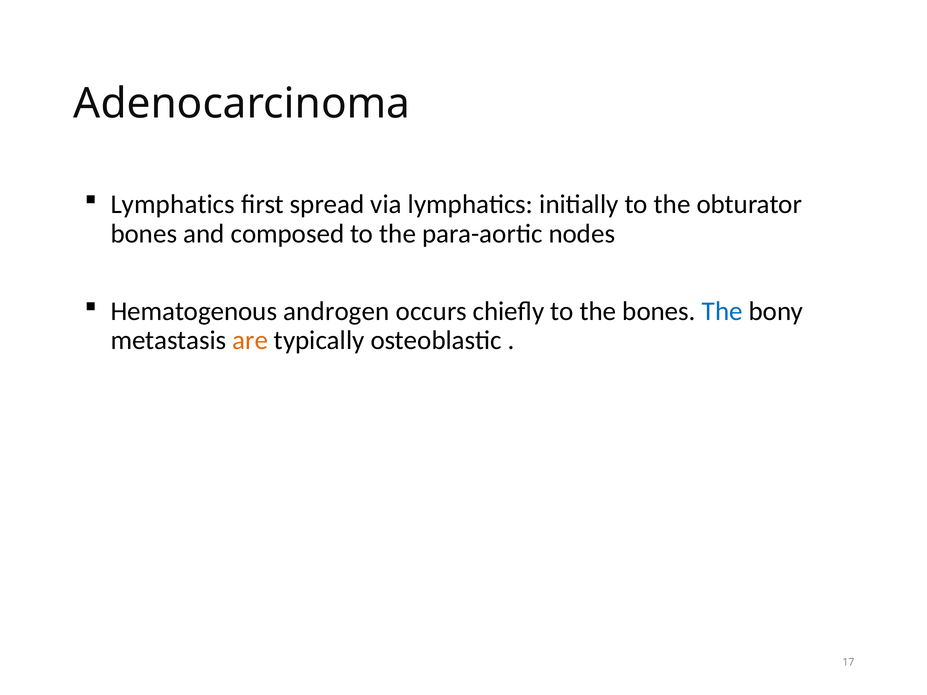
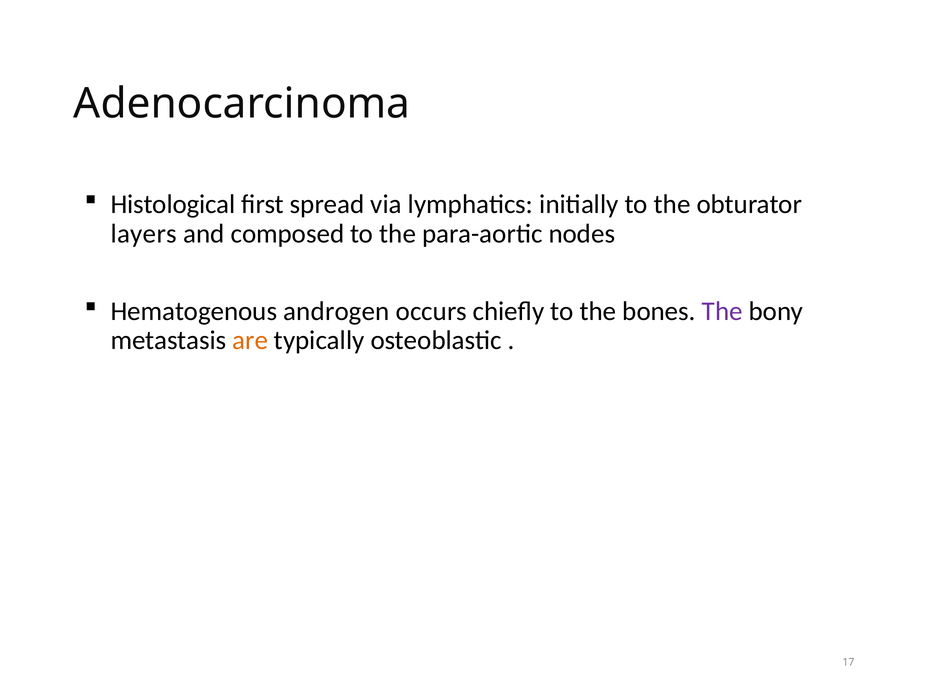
Lymphatics at (173, 204): Lymphatics -> Histological
bones at (144, 234): bones -> layers
The at (722, 311) colour: blue -> purple
